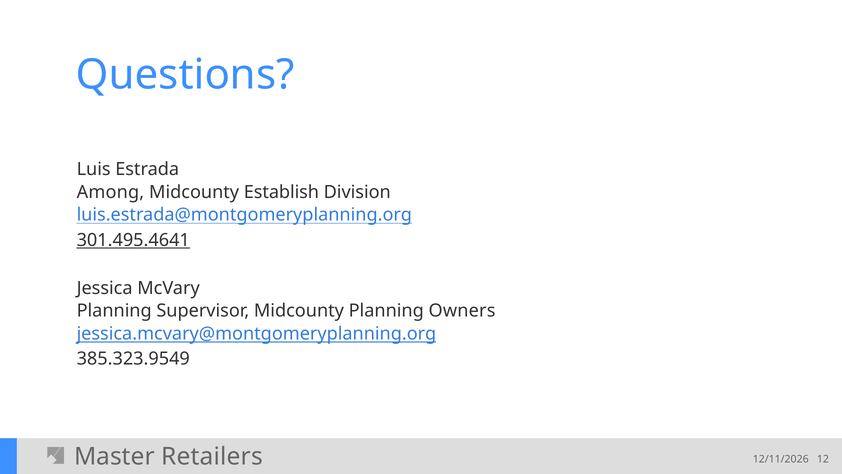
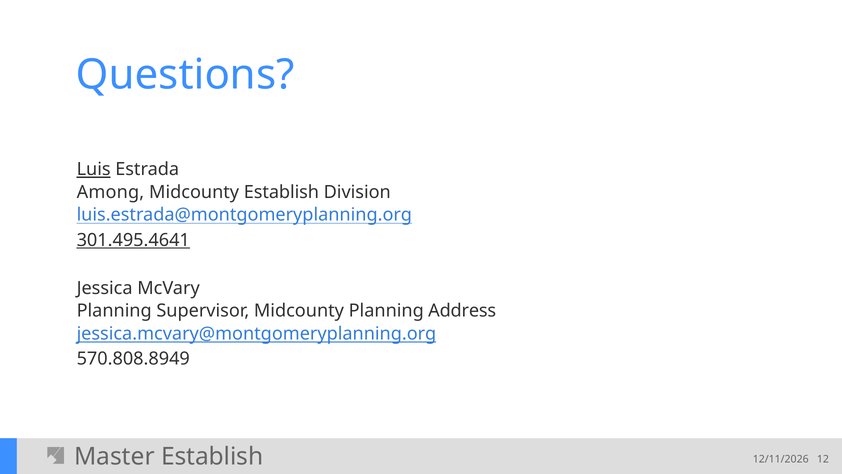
Luis underline: none -> present
Owners: Owners -> Address
385.323.9549: 385.323.9549 -> 570.808.8949
Retailers at (212, 456): Retailers -> Establish
